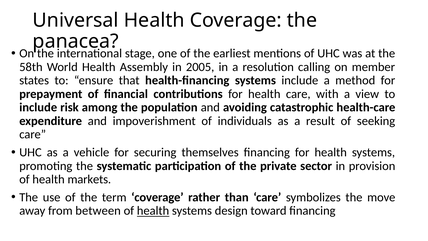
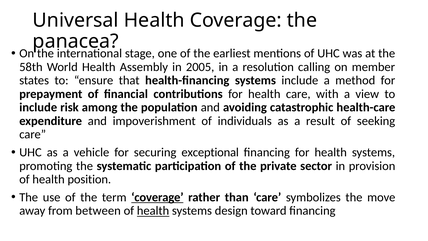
themselves: themselves -> exceptional
markets: markets -> position
coverage at (157, 197) underline: none -> present
